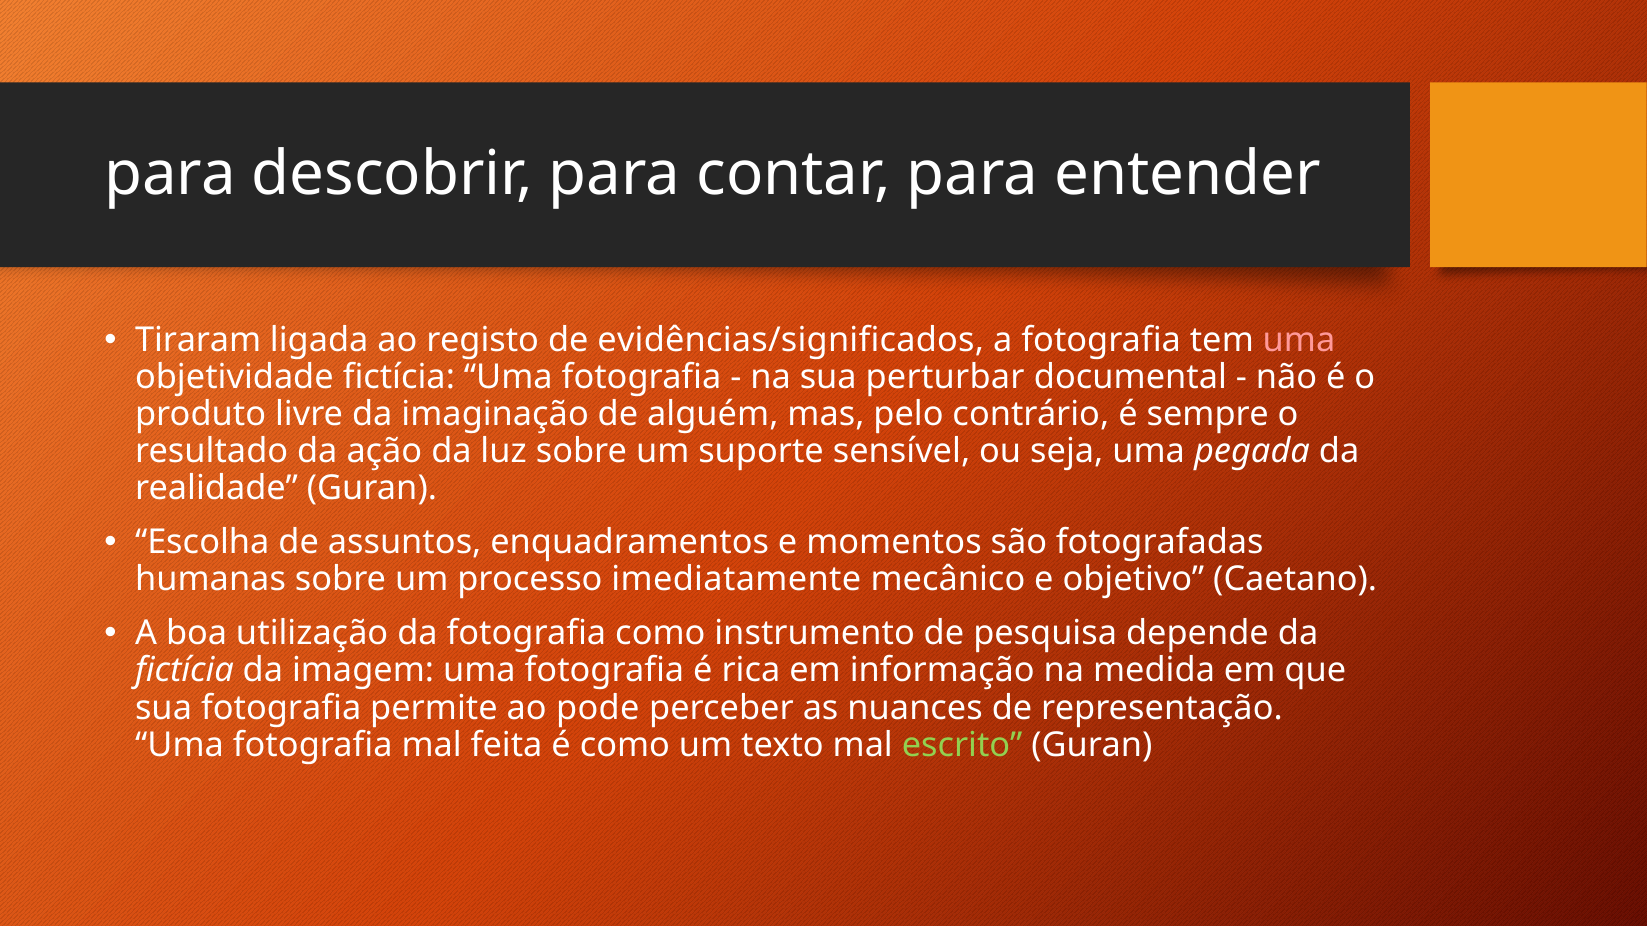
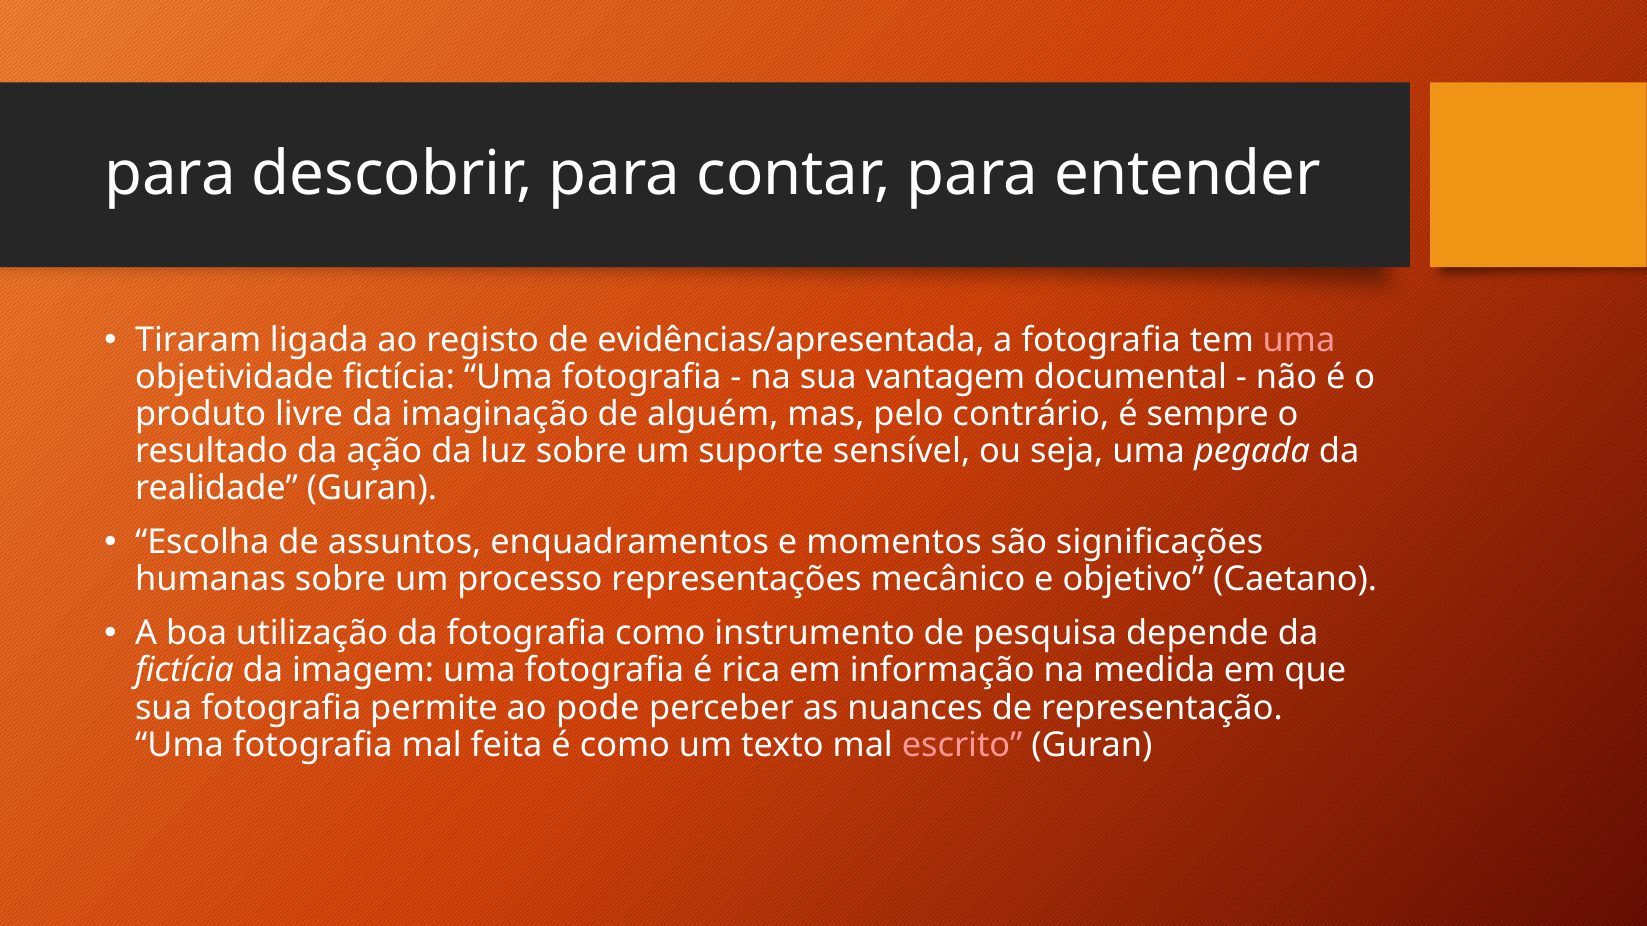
evidências/significados: evidências/significados -> evidências/apresentada
perturbar: perturbar -> vantagem
fotografadas: fotografadas -> significações
imediatamente: imediatamente -> representações
escrito colour: light green -> pink
